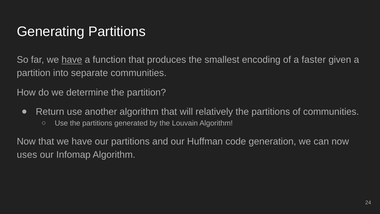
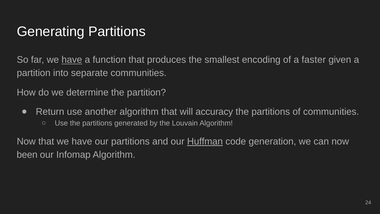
relatively: relatively -> accuracy
Huffman underline: none -> present
uses: uses -> been
